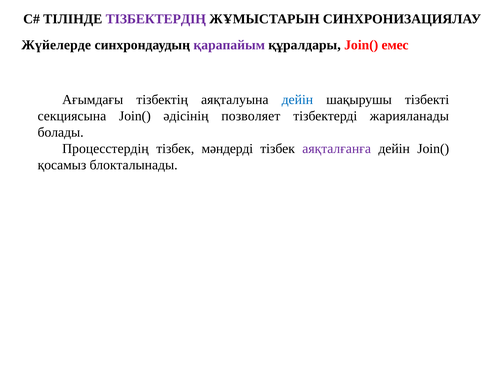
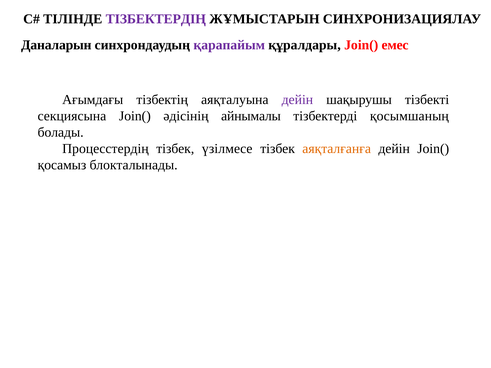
Жүйелерде: Жүйелерде -> Даналарын
дейін at (297, 100) colour: blue -> purple
позволяет: позволяет -> айнымалы
жарияланады: жарияланады -> қосымшаның
мәндерді: мәндерді -> үзілмесе
аяқталғанға colour: purple -> orange
